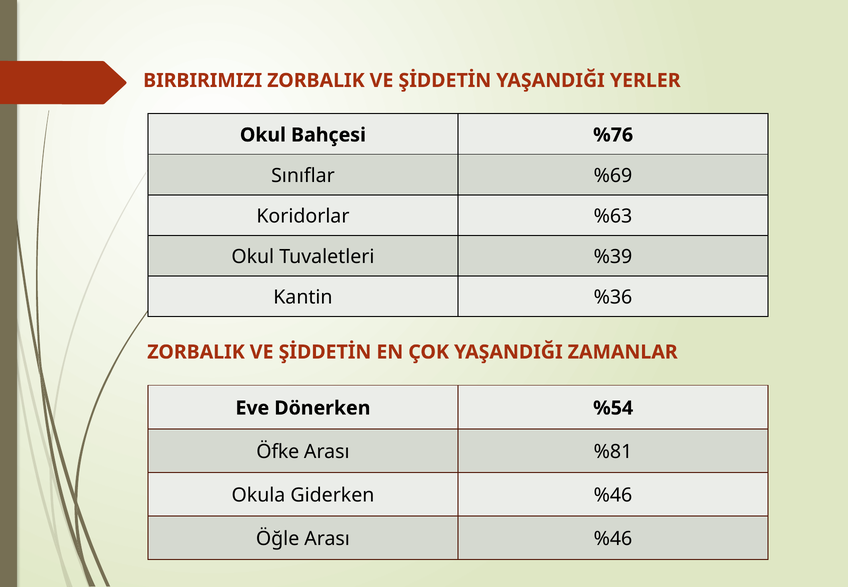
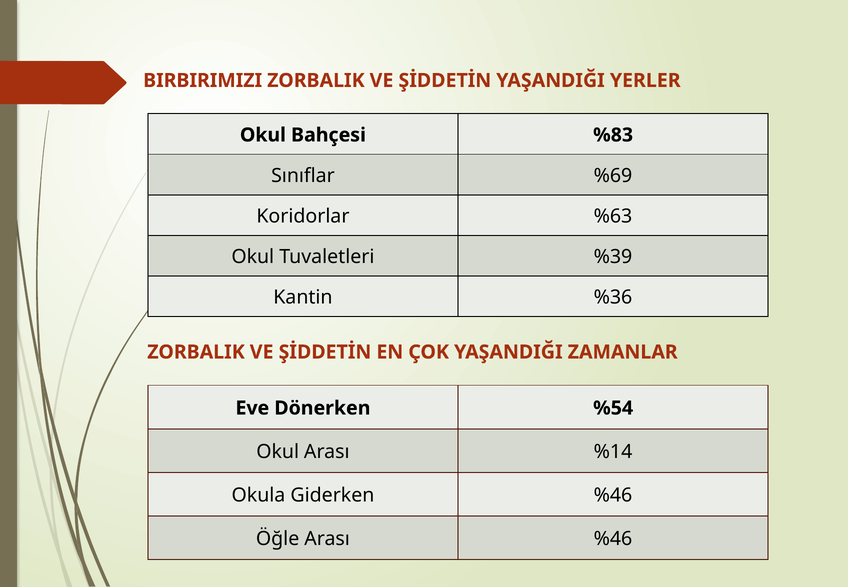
%76: %76 -> %83
Öfke at (278, 452): Öfke -> Okul
%81: %81 -> %14
